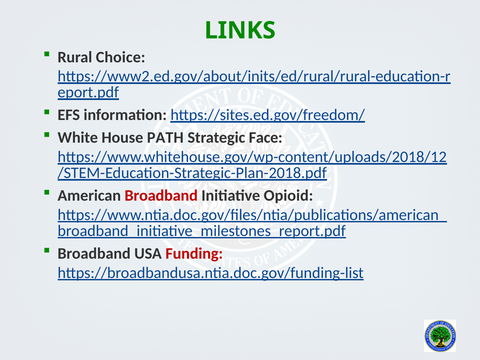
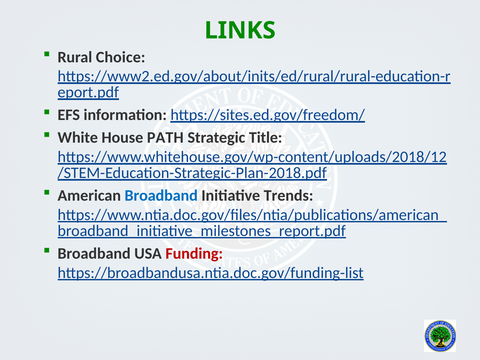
Face: Face -> Title
Broadband at (161, 196) colour: red -> blue
Opioid: Opioid -> Trends
